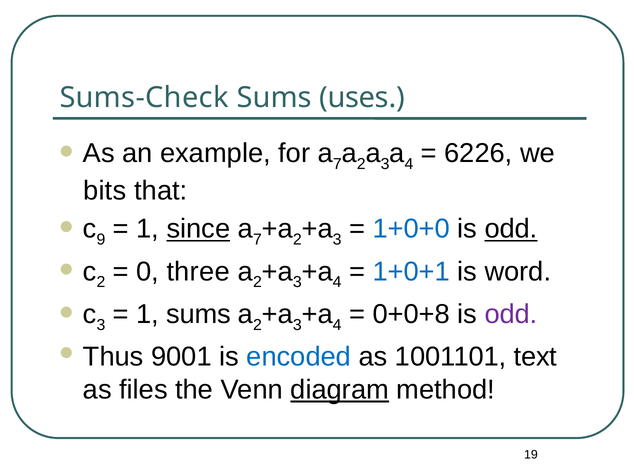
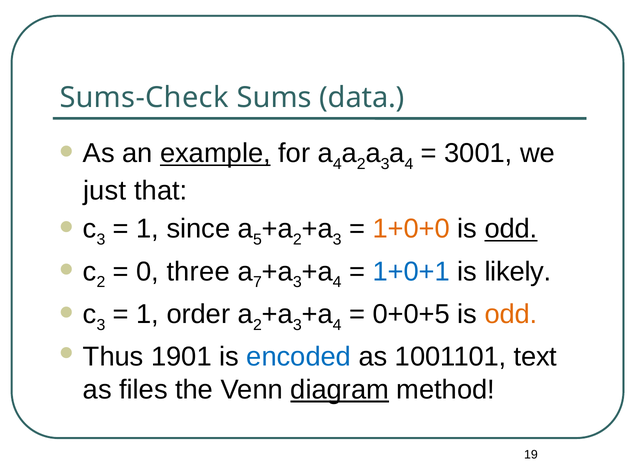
uses: uses -> data
example underline: none -> present
7 at (337, 164): 7 -> 4
6226: 6226 -> 3001
bits: bits -> just
9 at (101, 240): 9 -> 3
since underline: present -> none
7 at (257, 240): 7 -> 5
1+0+0 colour: blue -> orange
2 at (257, 282): 2 -> 7
word: word -> likely
1 sums: sums -> order
0+0+8: 0+0+8 -> 0+0+5
odd at (511, 315) colour: purple -> orange
9001: 9001 -> 1901
